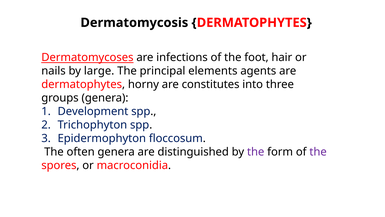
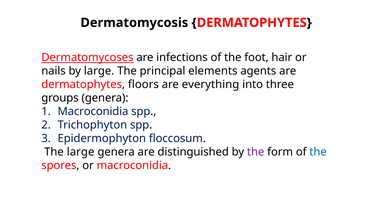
horny: horny -> floors
constitutes: constitutes -> everything
Development at (93, 111): Development -> Macroconidia
The often: often -> large
the at (318, 152) colour: purple -> blue
